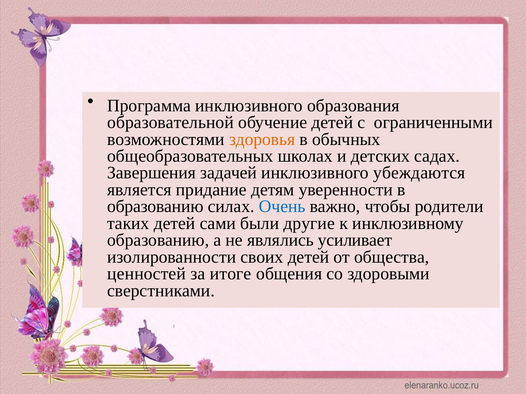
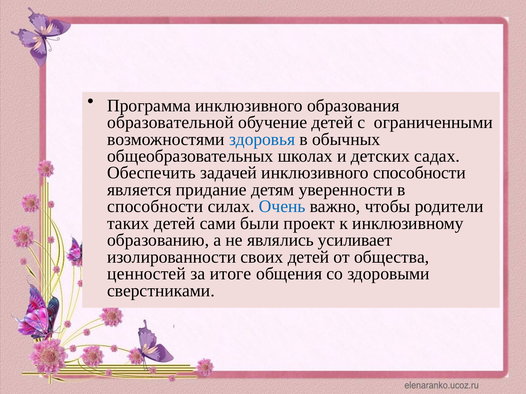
здоровья colour: orange -> blue
Завершения: Завершения -> Обеспечить
инклюзивного убеждаются: убеждаются -> способности
образованию at (155, 207): образованию -> способности
другие: другие -> проект
